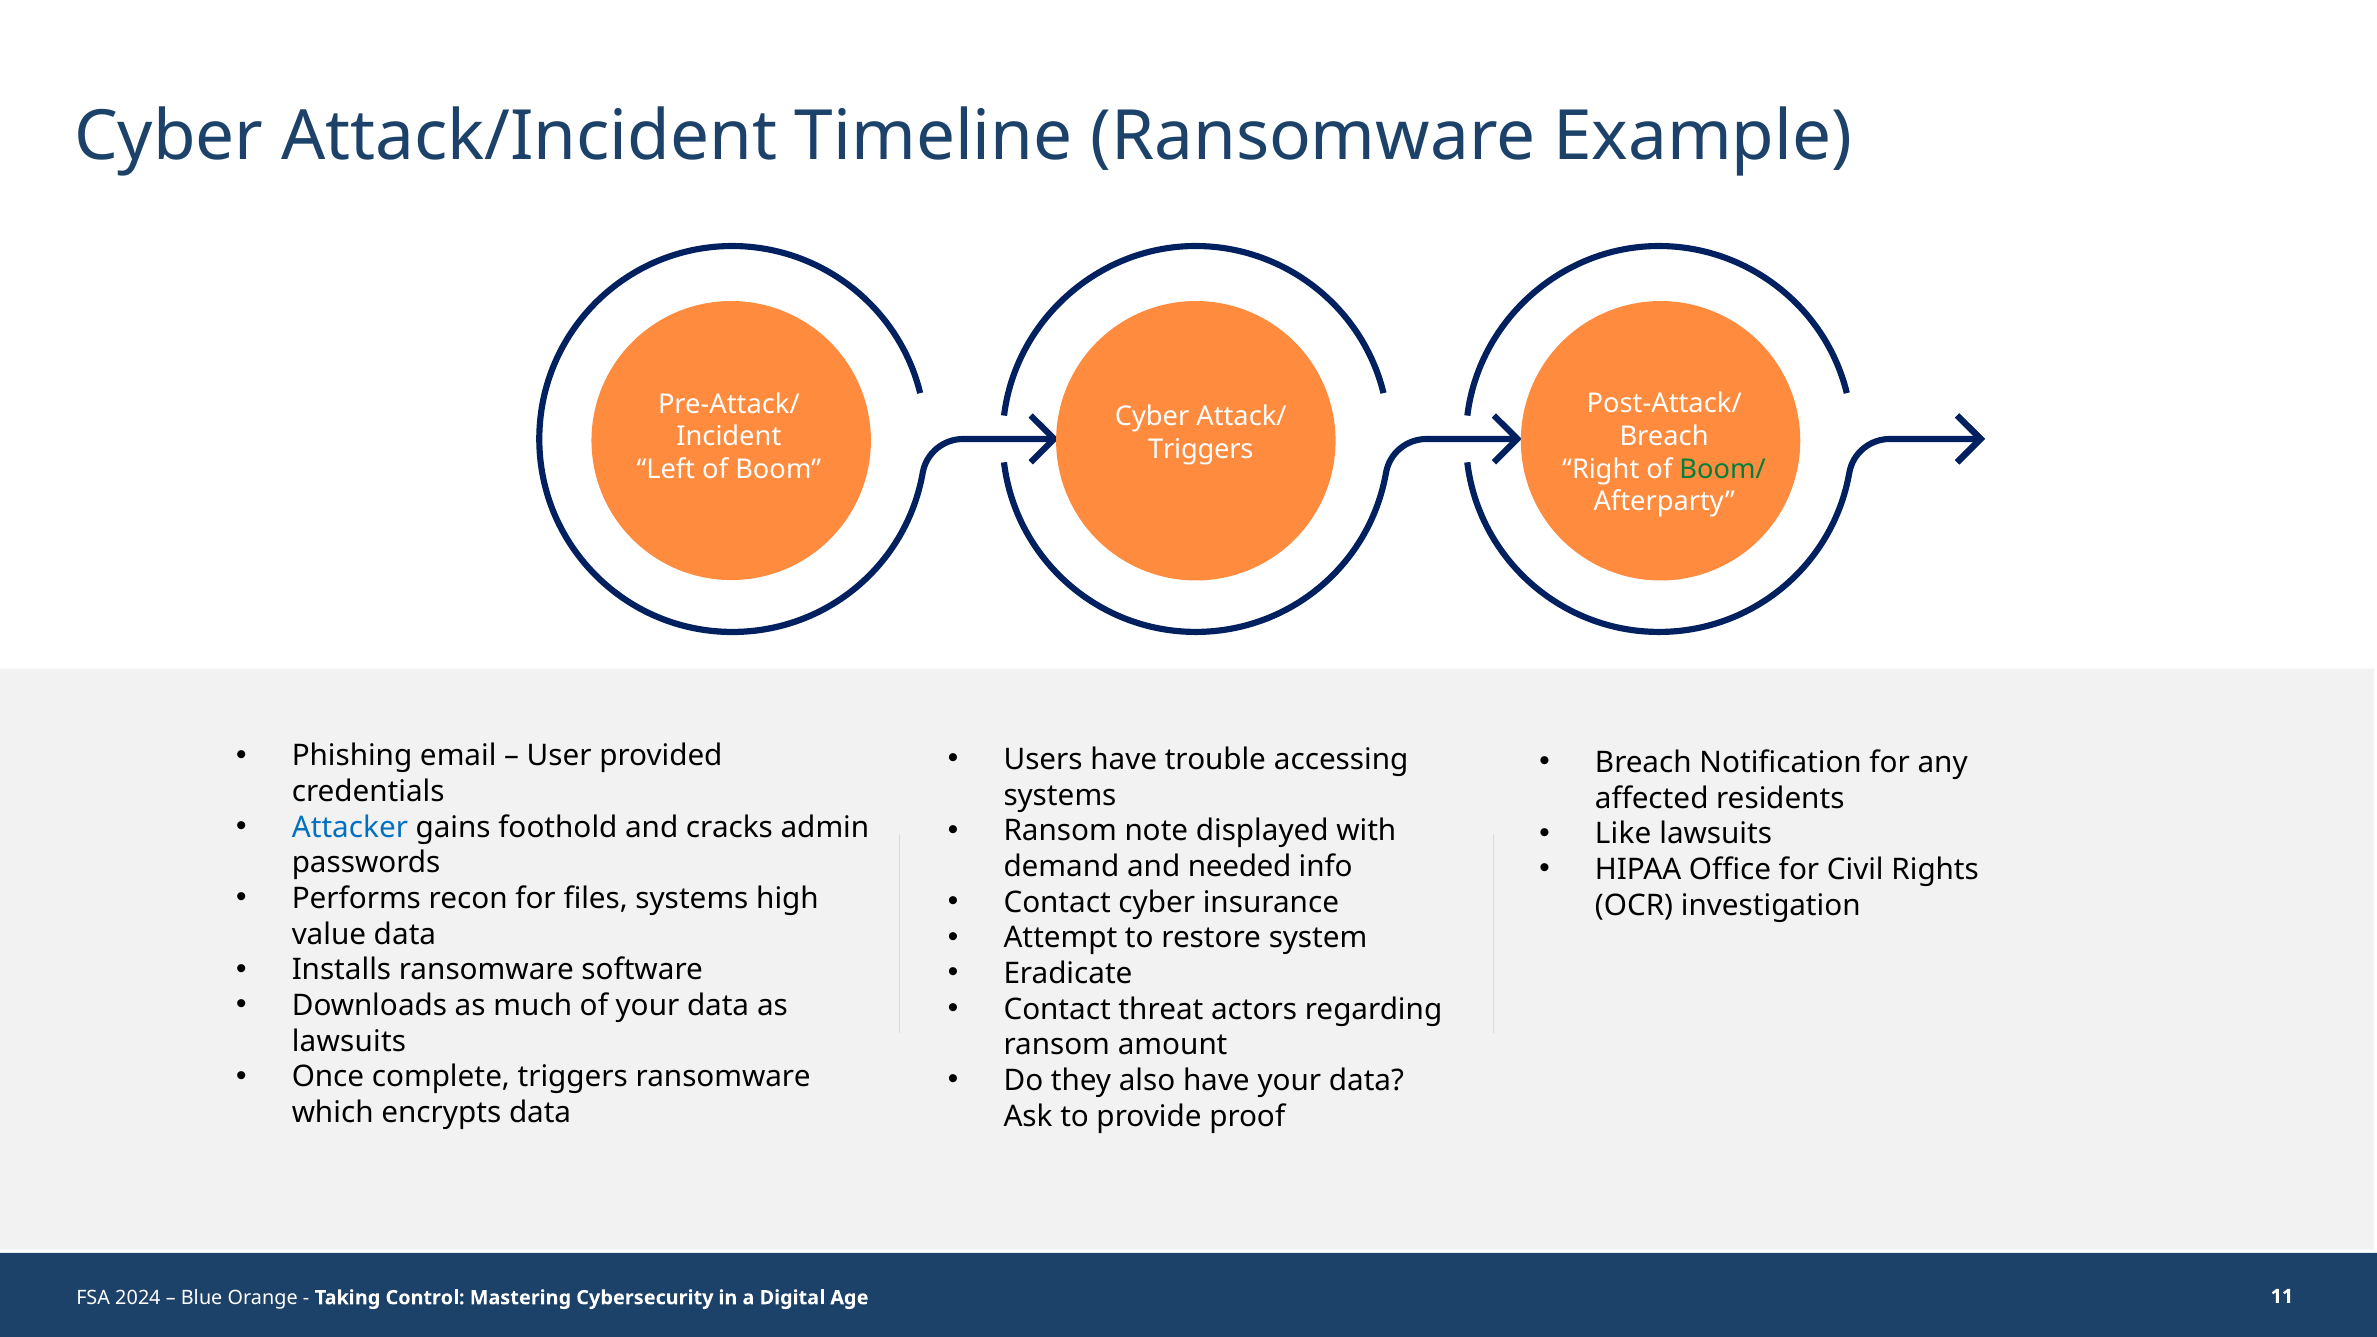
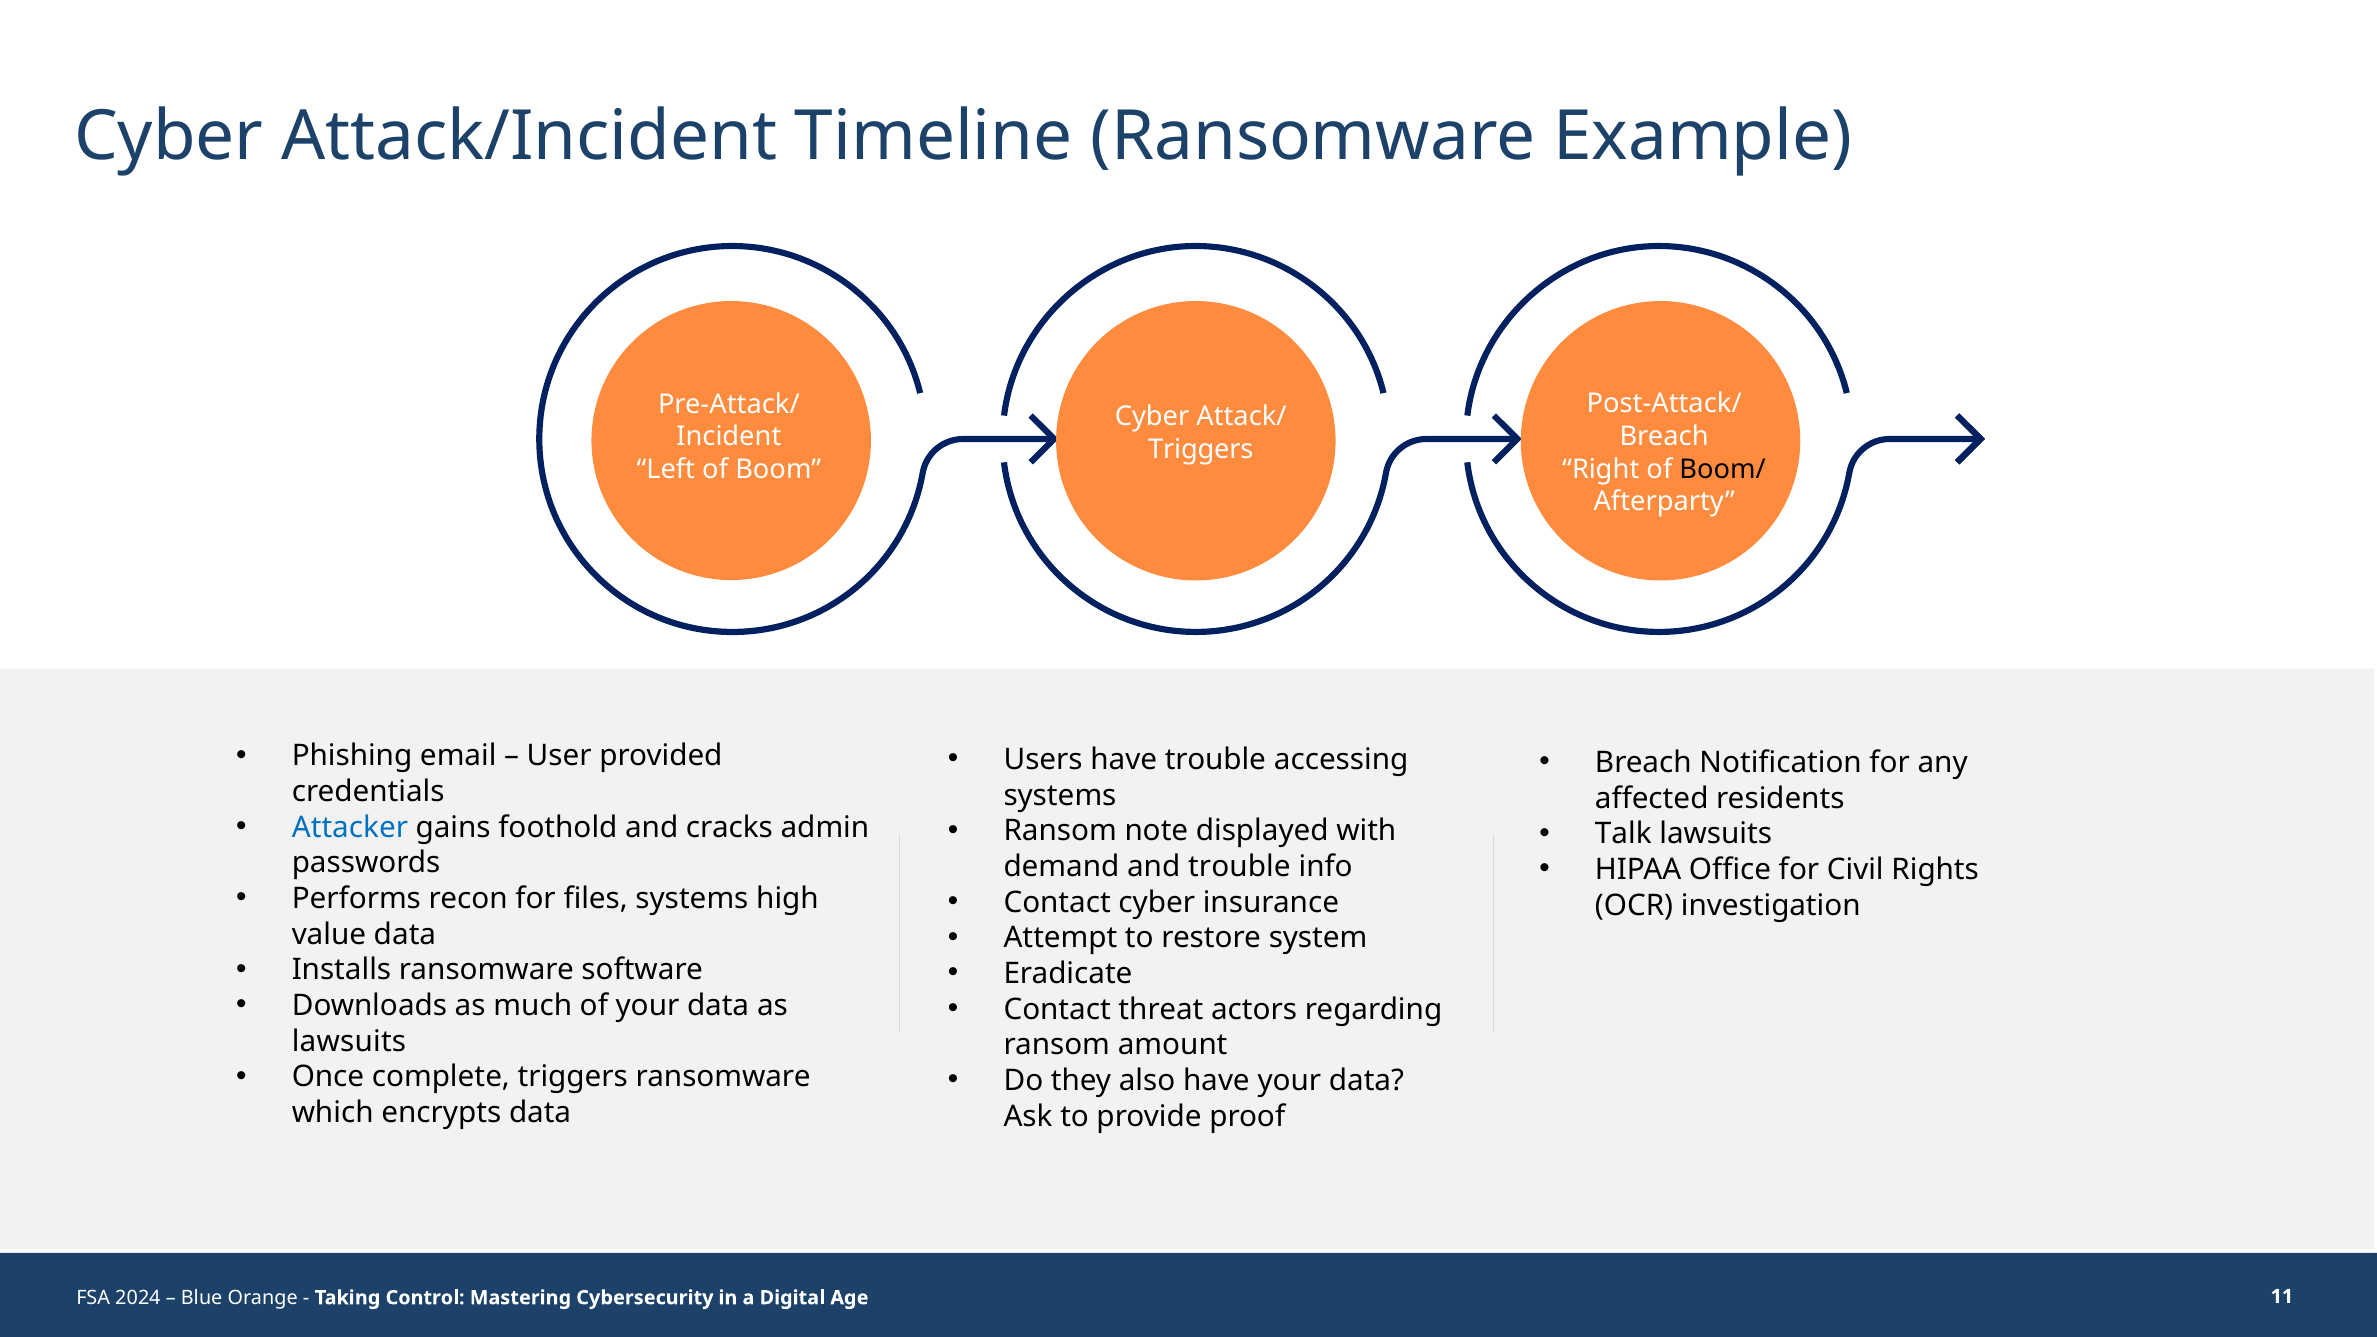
Boom/ colour: green -> black
Like: Like -> Talk
and needed: needed -> trouble
